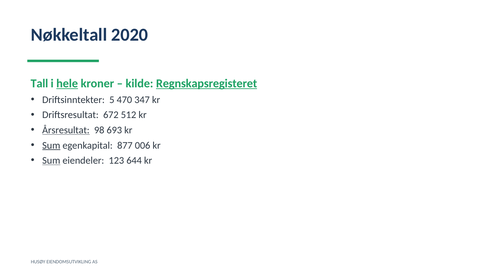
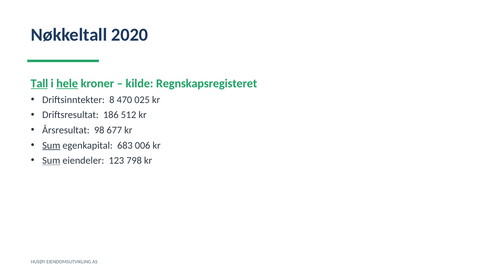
Tall underline: none -> present
Regnskapsregisteret underline: present -> none
5: 5 -> 8
347: 347 -> 025
672: 672 -> 186
Årsresultat underline: present -> none
693: 693 -> 677
877: 877 -> 683
644: 644 -> 798
